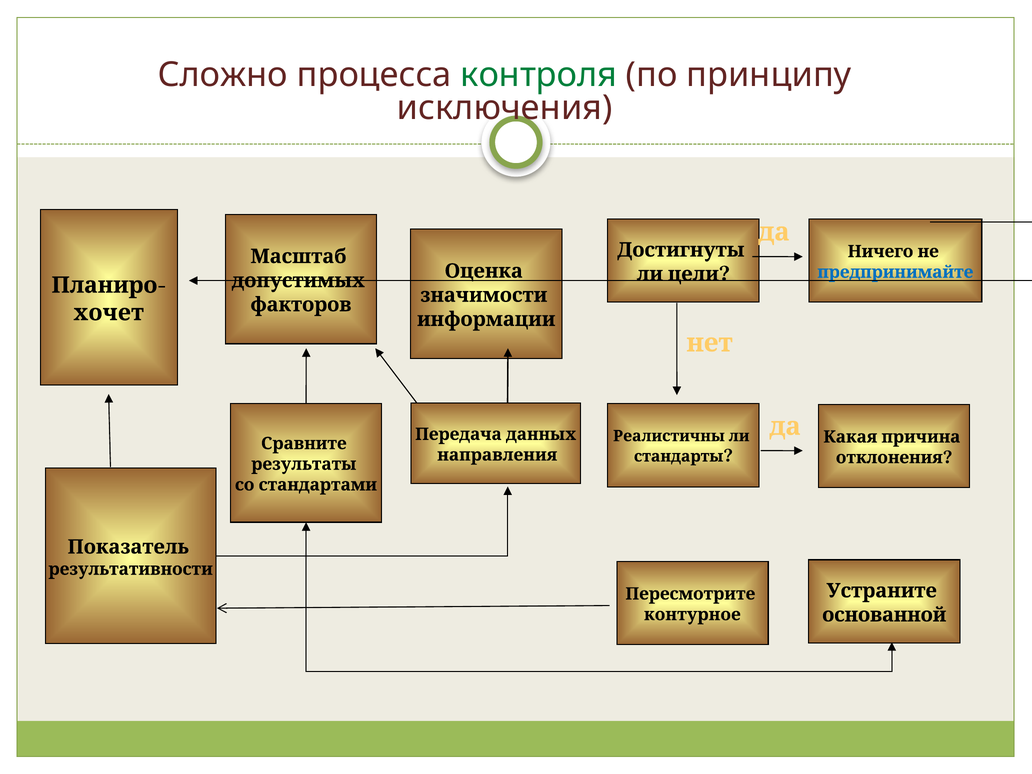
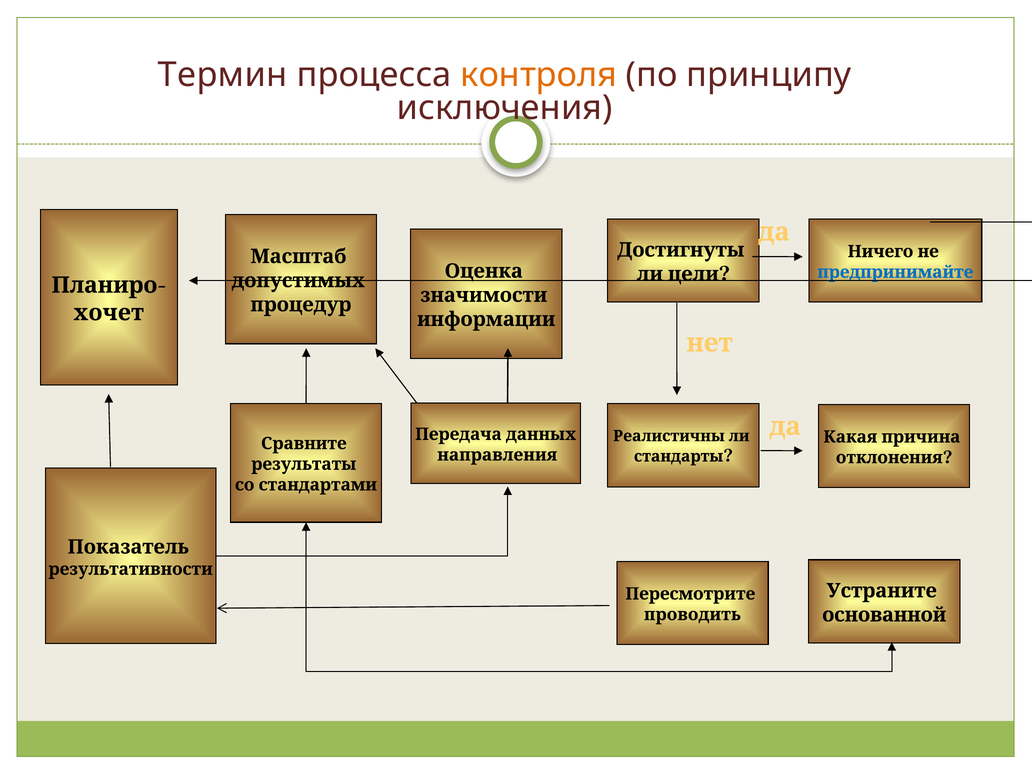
Сложно: Сложно -> Термин
контроля colour: green -> orange
факторов: факторов -> процедур
контурное: контурное -> проводить
